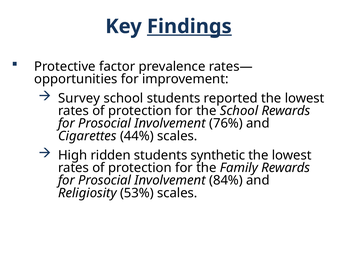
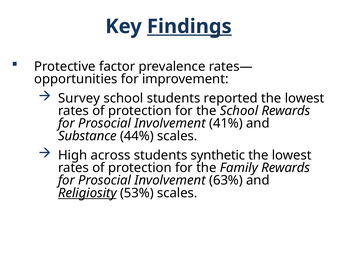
76%: 76% -> 41%
Cigarettes: Cigarettes -> Substance
ridden: ridden -> across
84%: 84% -> 63%
Religiosity underline: none -> present
